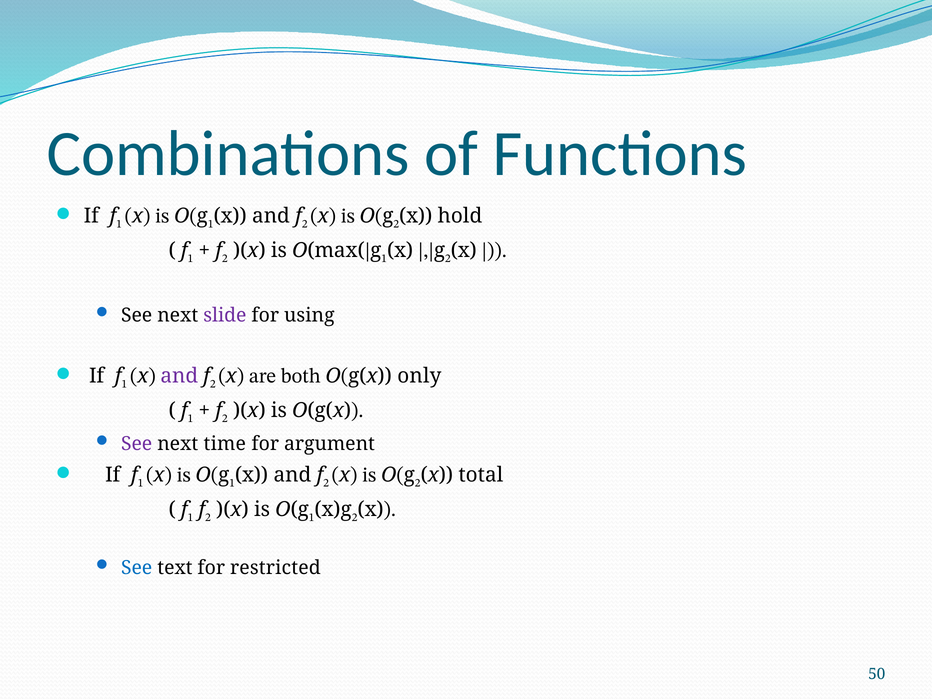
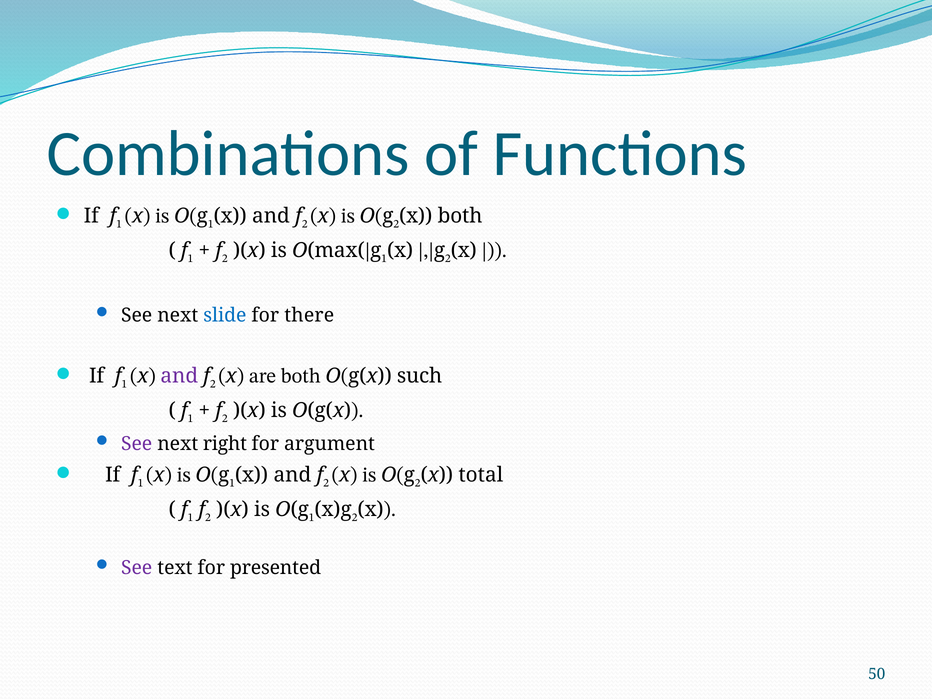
x hold: hold -> both
slide colour: purple -> blue
using: using -> there
only: only -> such
time: time -> right
See at (137, 568) colour: blue -> purple
restricted: restricted -> presented
